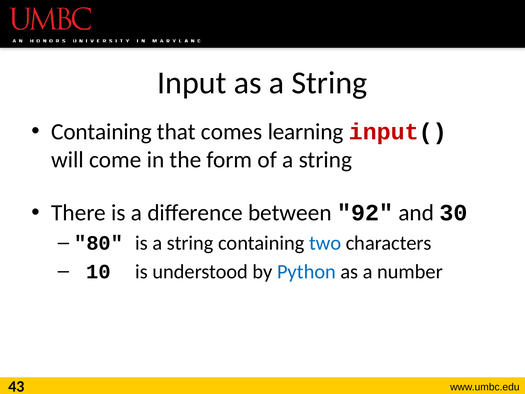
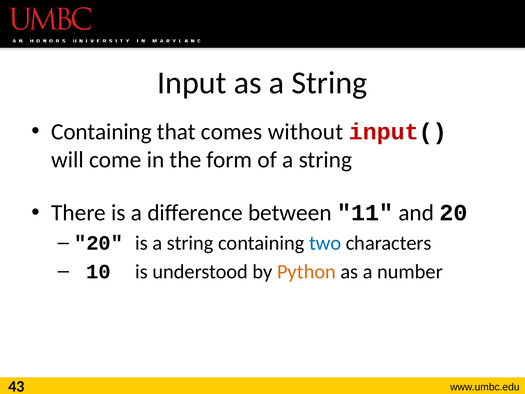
learning: learning -> without
92: 92 -> 11
and 30: 30 -> 20
80 at (99, 243): 80 -> 20
Python colour: blue -> orange
